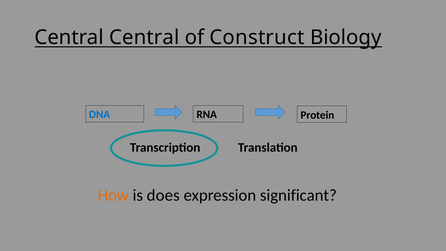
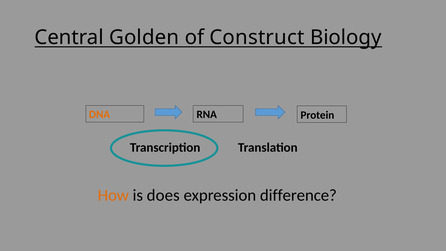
Central Central: Central -> Golden
DNA colour: blue -> orange
significant: significant -> difference
